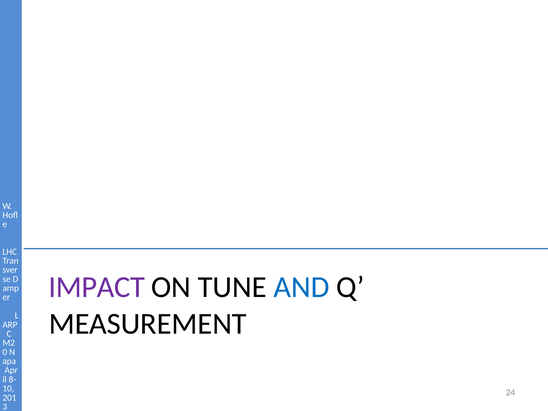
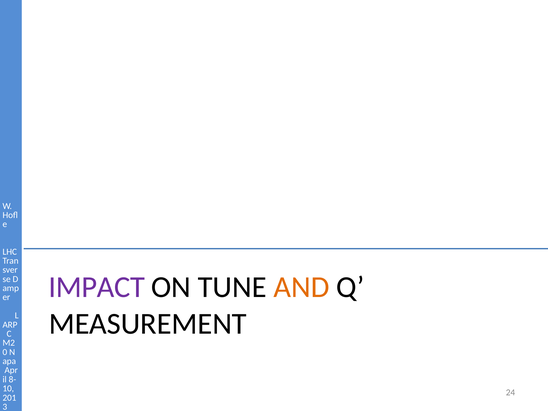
AND colour: blue -> orange
